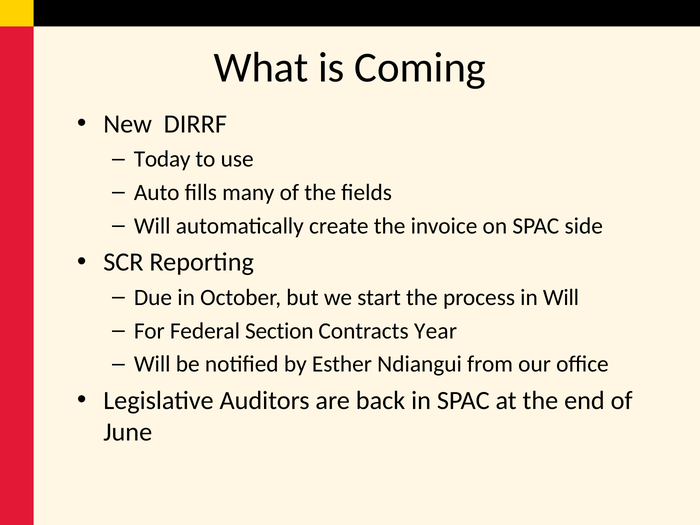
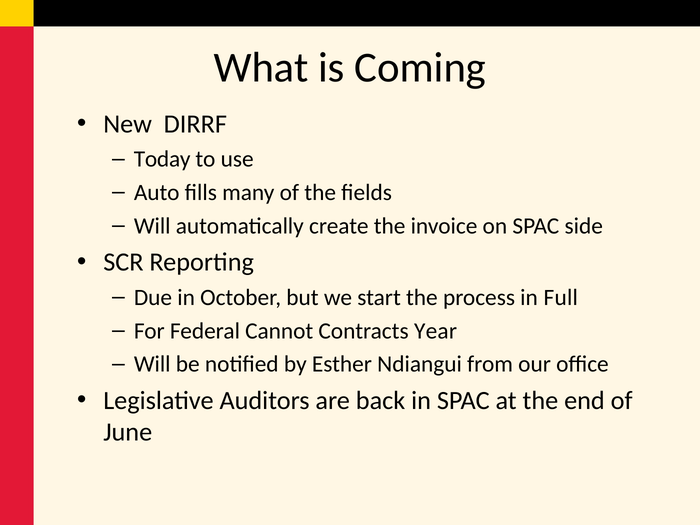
in Will: Will -> Full
Section: Section -> Cannot
